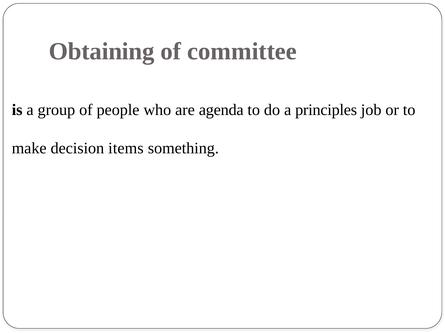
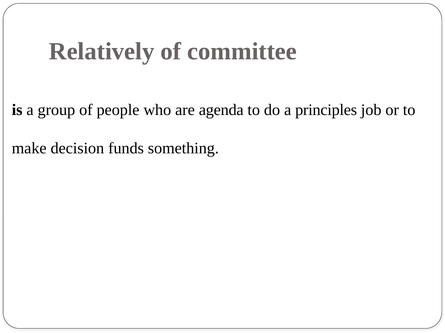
Obtaining: Obtaining -> Relatively
items: items -> funds
